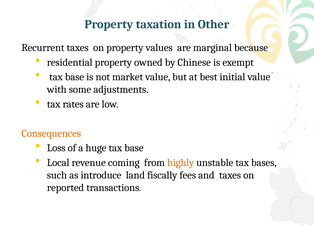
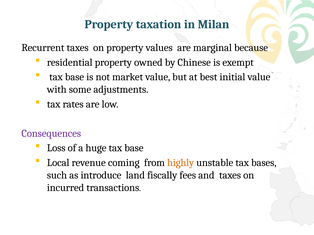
Other: Other -> Milan
Consequences colour: orange -> purple
reported: reported -> incurred
